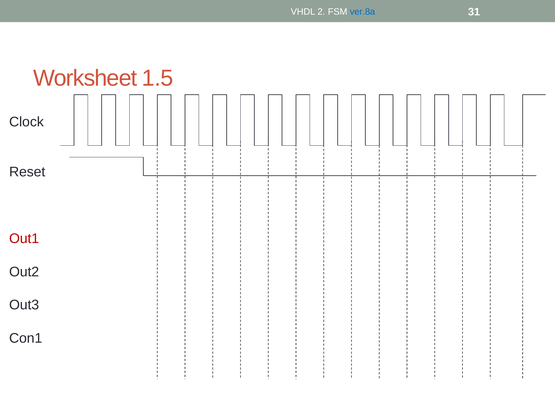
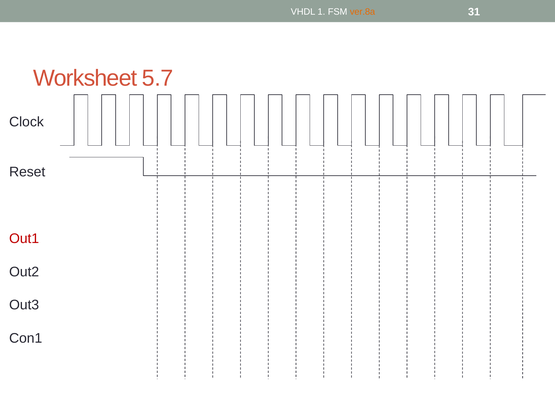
2: 2 -> 1
ver.8a colour: blue -> orange
1.5: 1.5 -> 5.7
